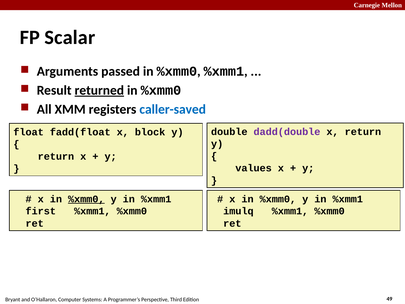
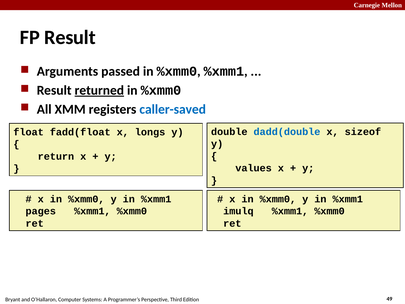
FP Scalar: Scalar -> Result
dadd(double colour: purple -> blue
x return: return -> sizeof
block: block -> longs
%xmm0 at (86, 199) underline: present -> none
first: first -> pages
